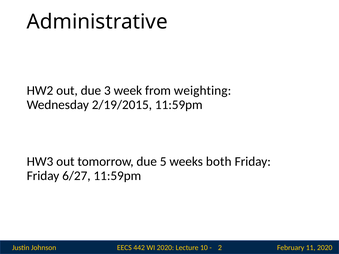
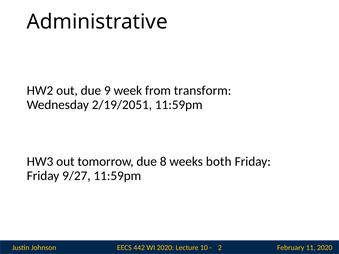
3: 3 -> 9
weighting: weighting -> transform
2/19/2015: 2/19/2015 -> 2/19/2051
5: 5 -> 8
6/27: 6/27 -> 9/27
